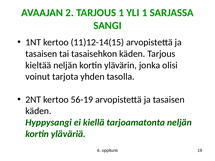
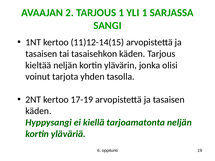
56-19: 56-19 -> 17-19
